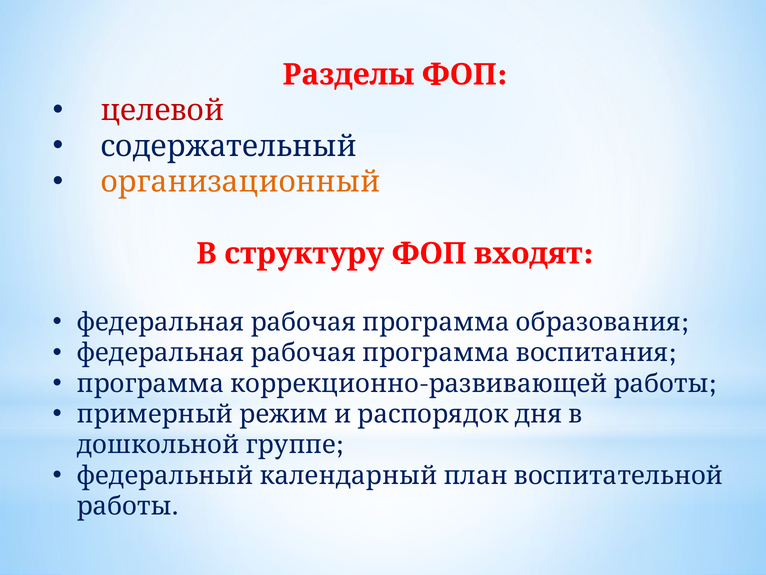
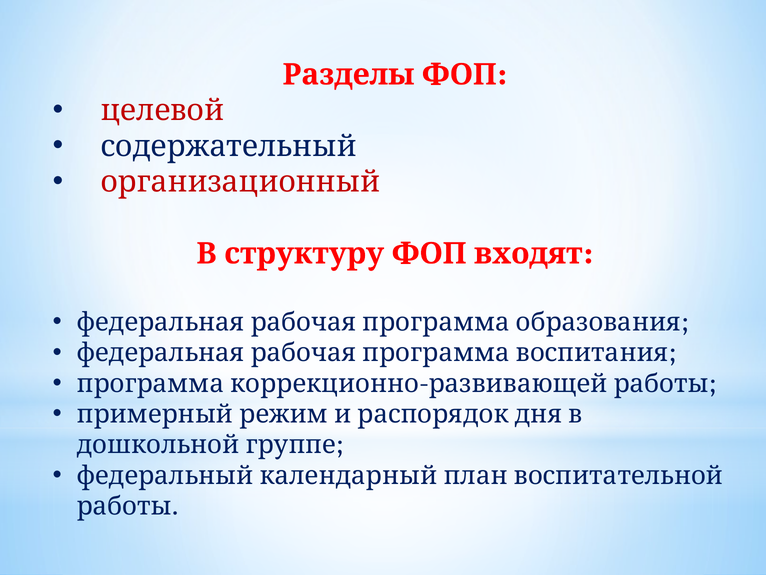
организационный colour: orange -> red
